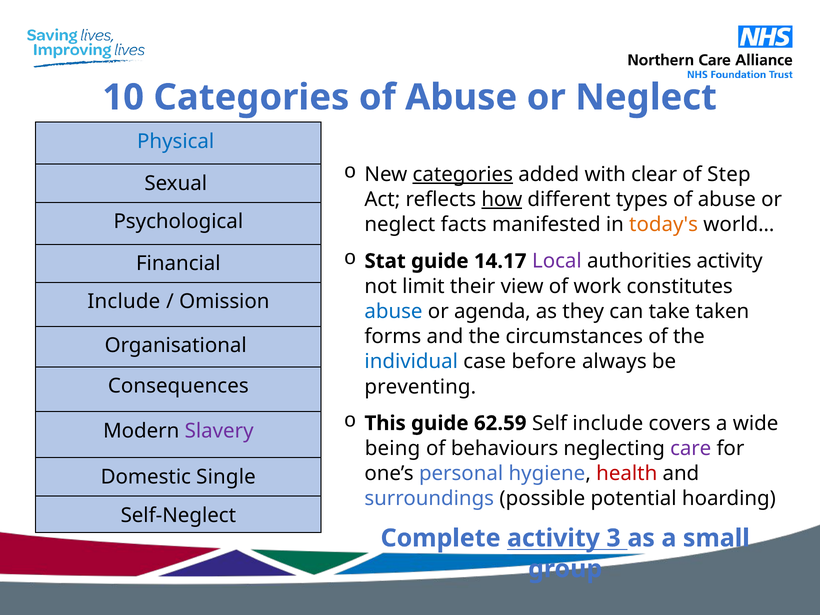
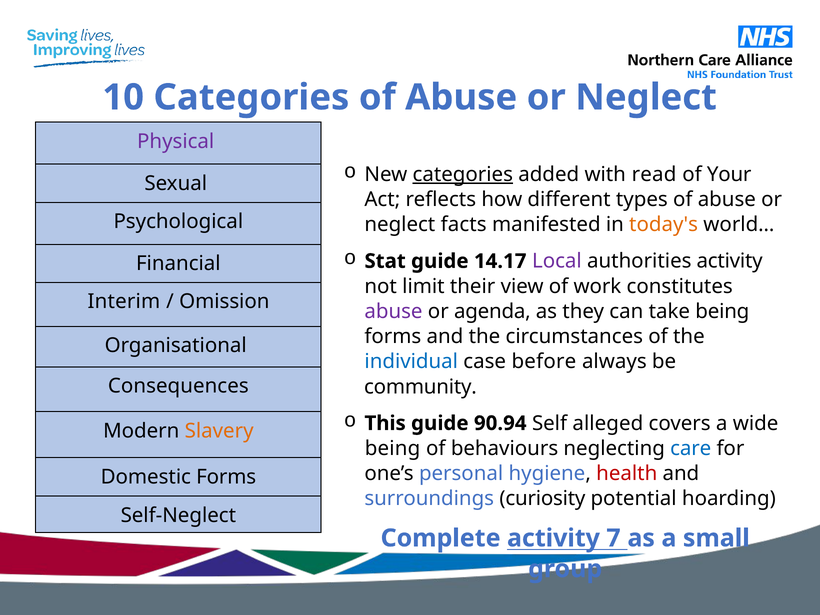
Physical colour: blue -> purple
clear: clear -> read
Step: Step -> Your
how underline: present -> none
Include at (124, 302): Include -> Interim
abuse at (393, 311) colour: blue -> purple
take taken: taken -> being
preventing: preventing -> community
62.59: 62.59 -> 90.94
Self include: include -> alleged
Slavery colour: purple -> orange
care colour: purple -> blue
Domestic Single: Single -> Forms
possible: possible -> curiosity
3: 3 -> 7
